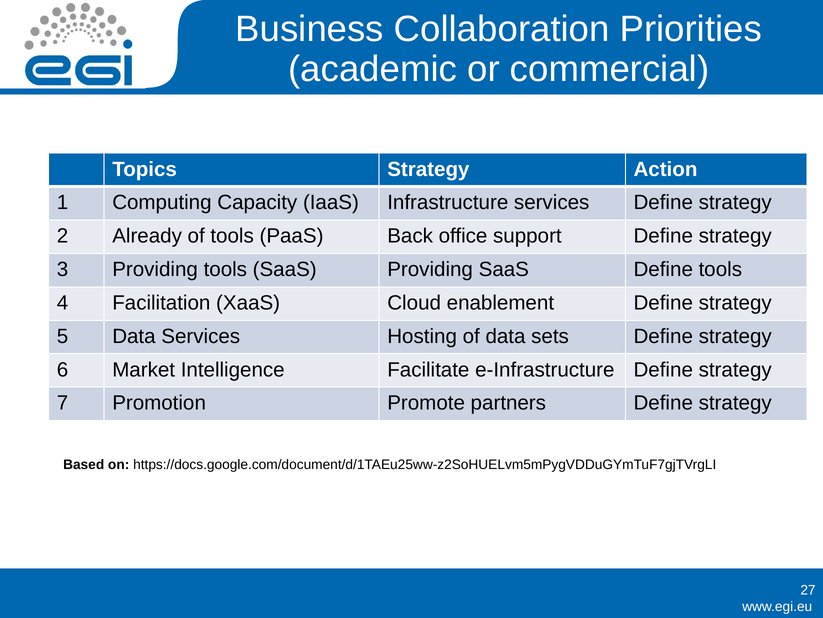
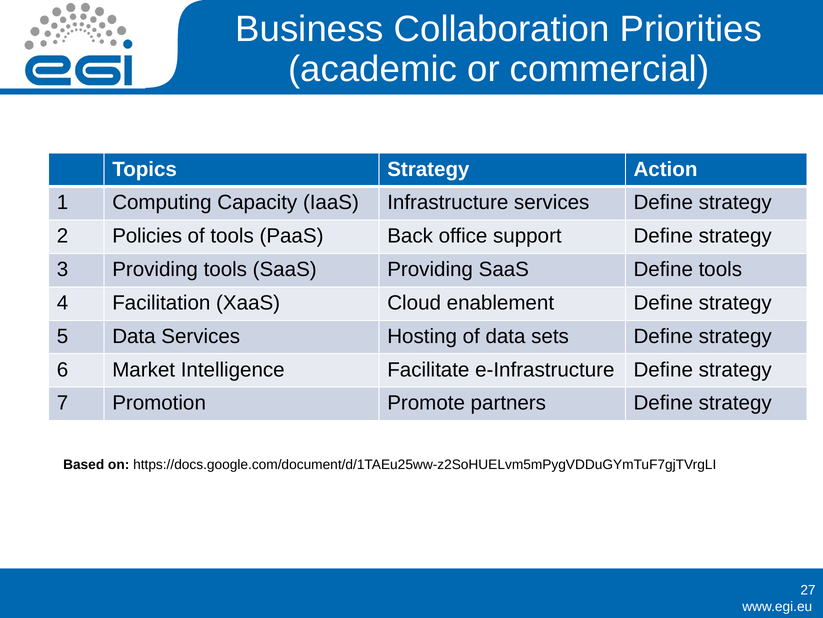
Already: Already -> Policies
